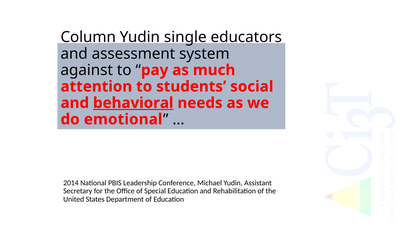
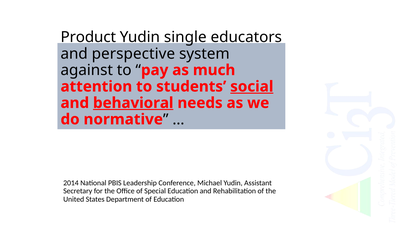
Column: Column -> Product
assessment: assessment -> perspective
social underline: none -> present
emotional: emotional -> normative
